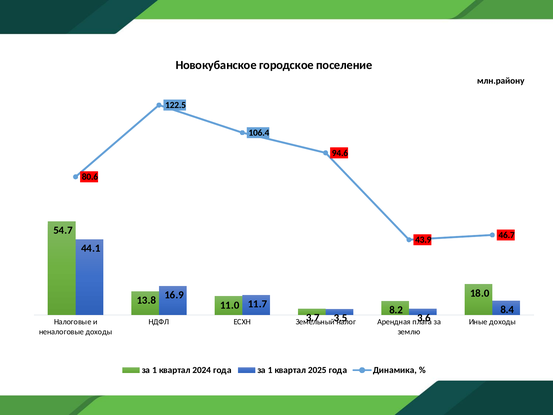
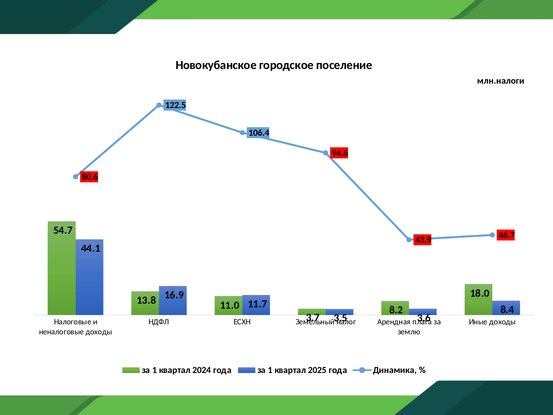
млн.району: млн.району -> млн.налоги
